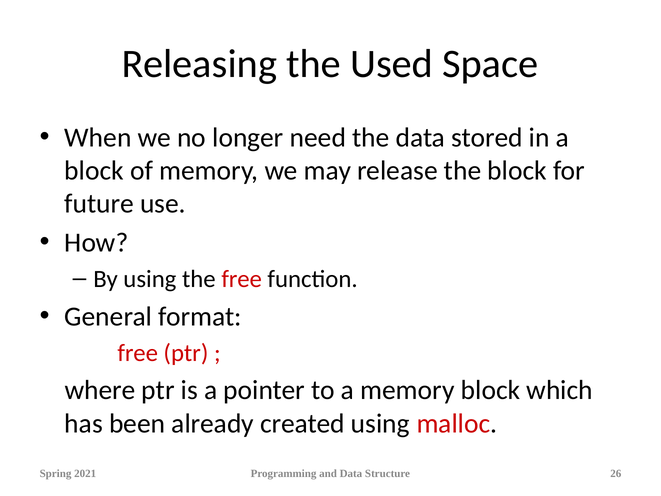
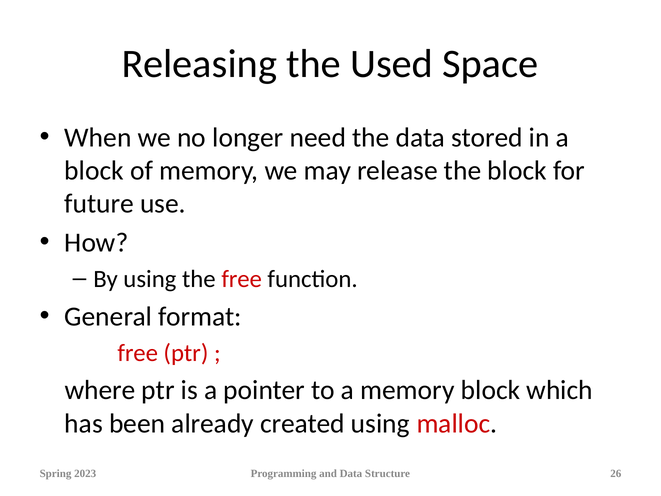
2021: 2021 -> 2023
